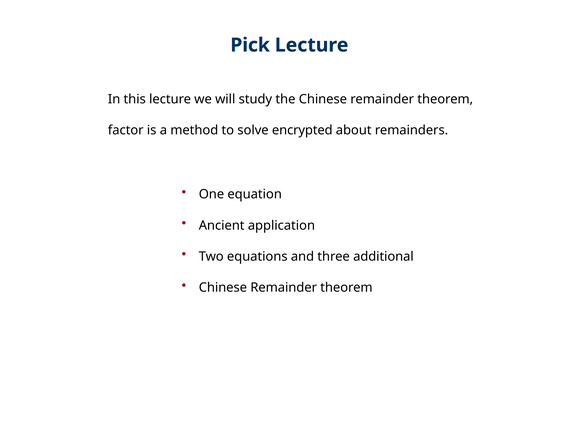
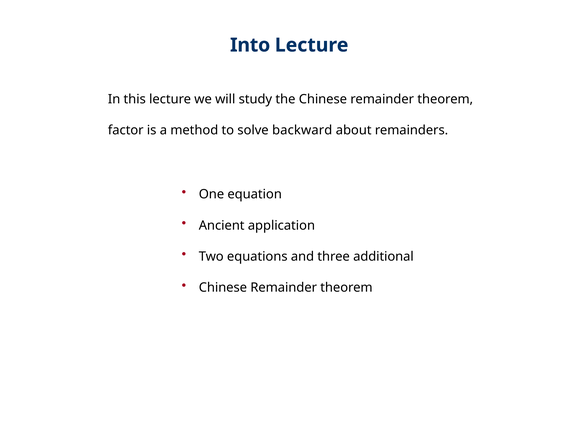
Pick: Pick -> Into
encrypted: encrypted -> backward
